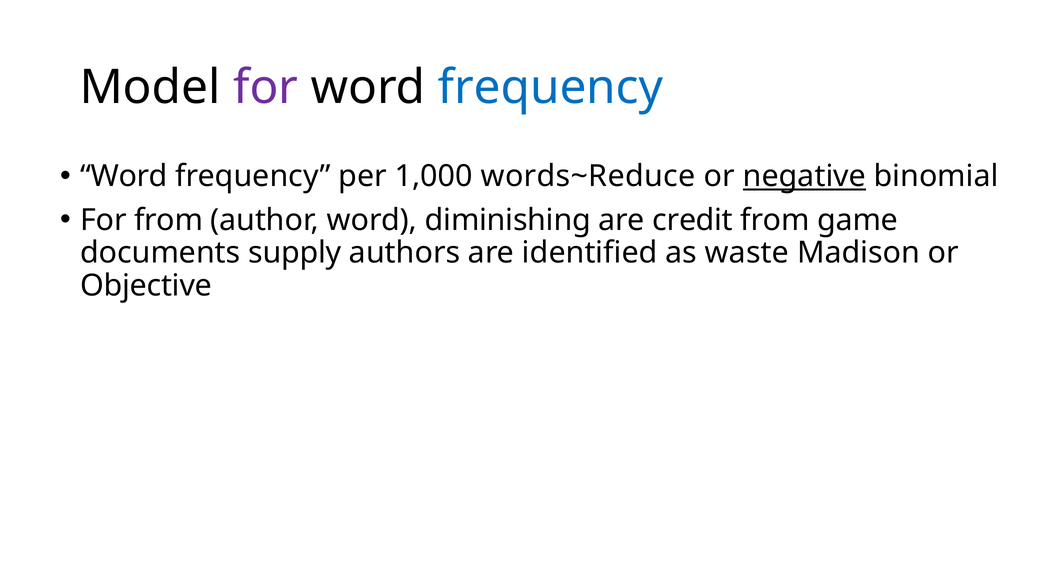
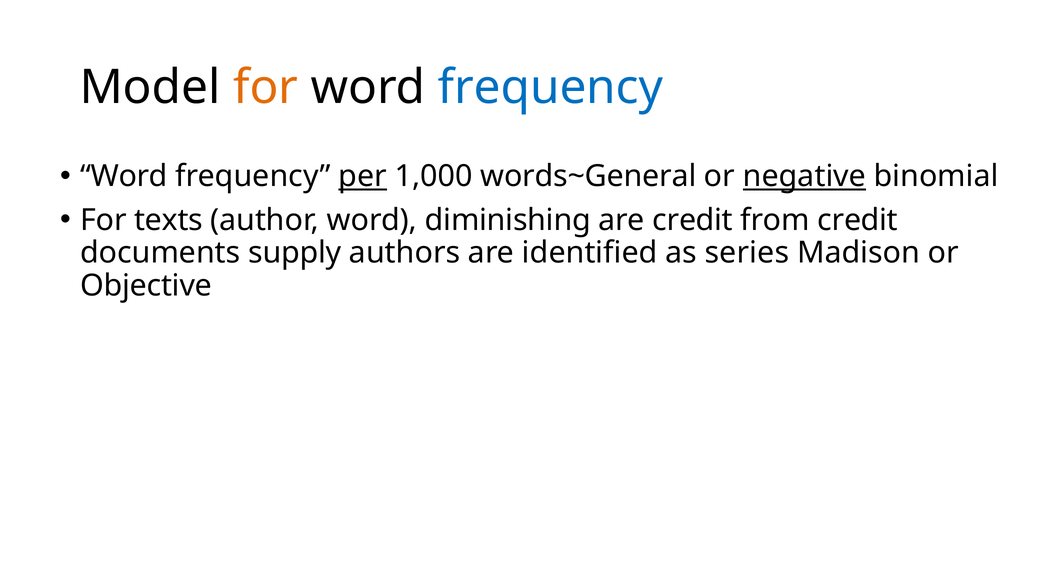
for at (266, 88) colour: purple -> orange
per underline: none -> present
words~Reduce: words~Reduce -> words~General
For from: from -> texts
from game: game -> credit
waste: waste -> series
